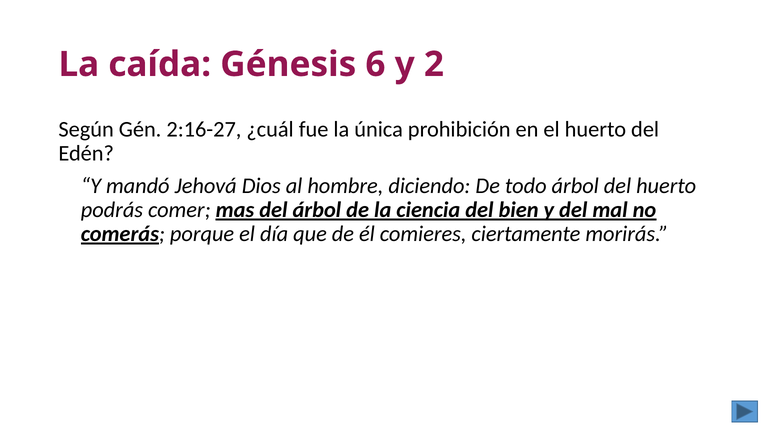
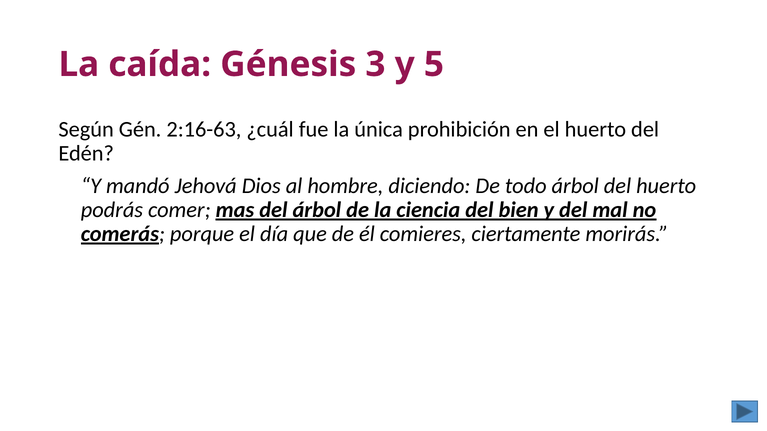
6: 6 -> 3
2: 2 -> 5
2:16-27: 2:16-27 -> 2:16-63
